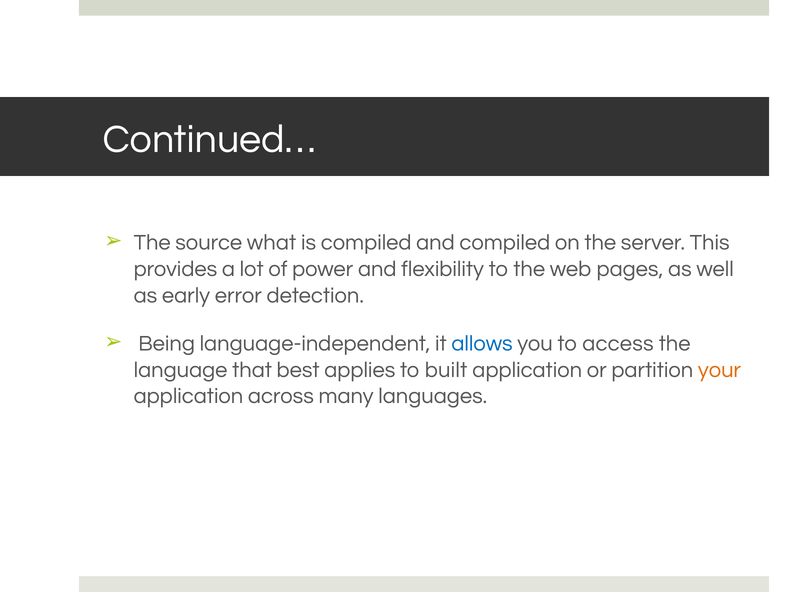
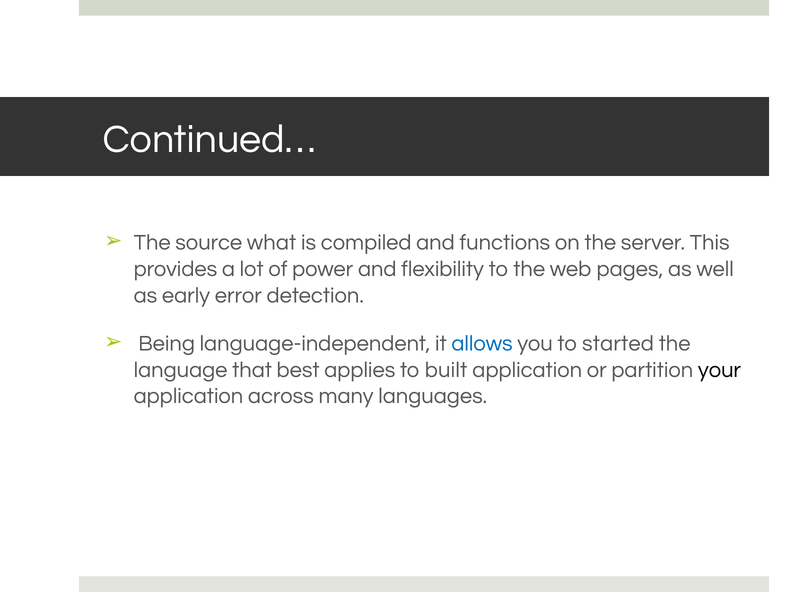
and compiled: compiled -> functions
access: access -> started
your colour: orange -> black
